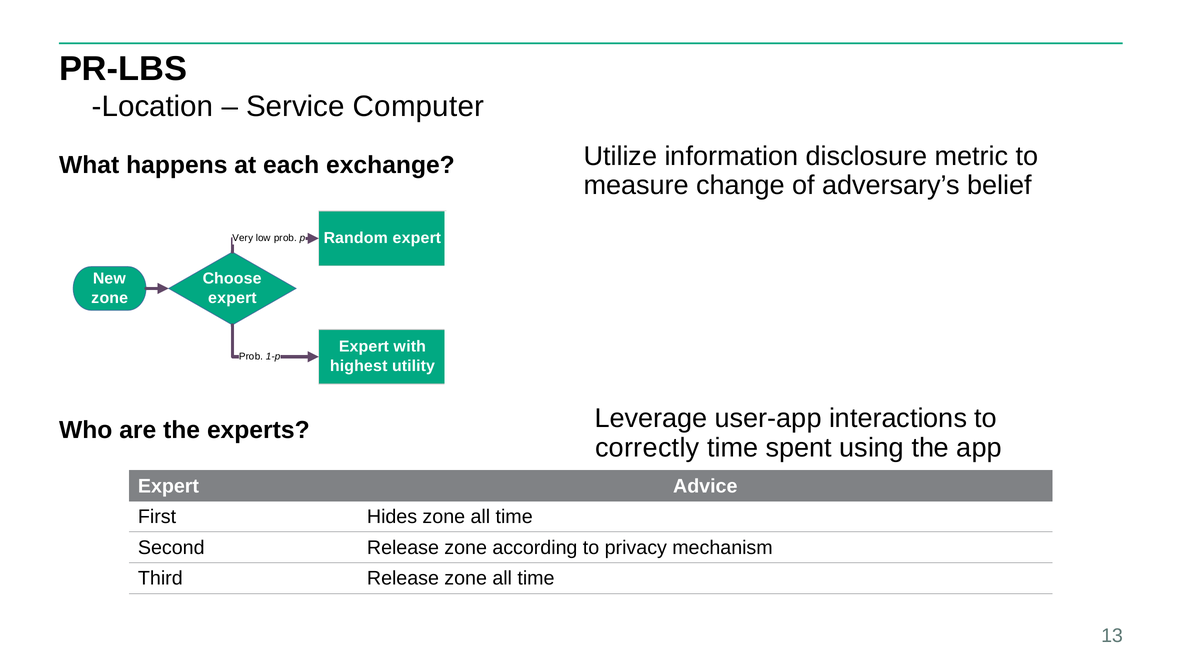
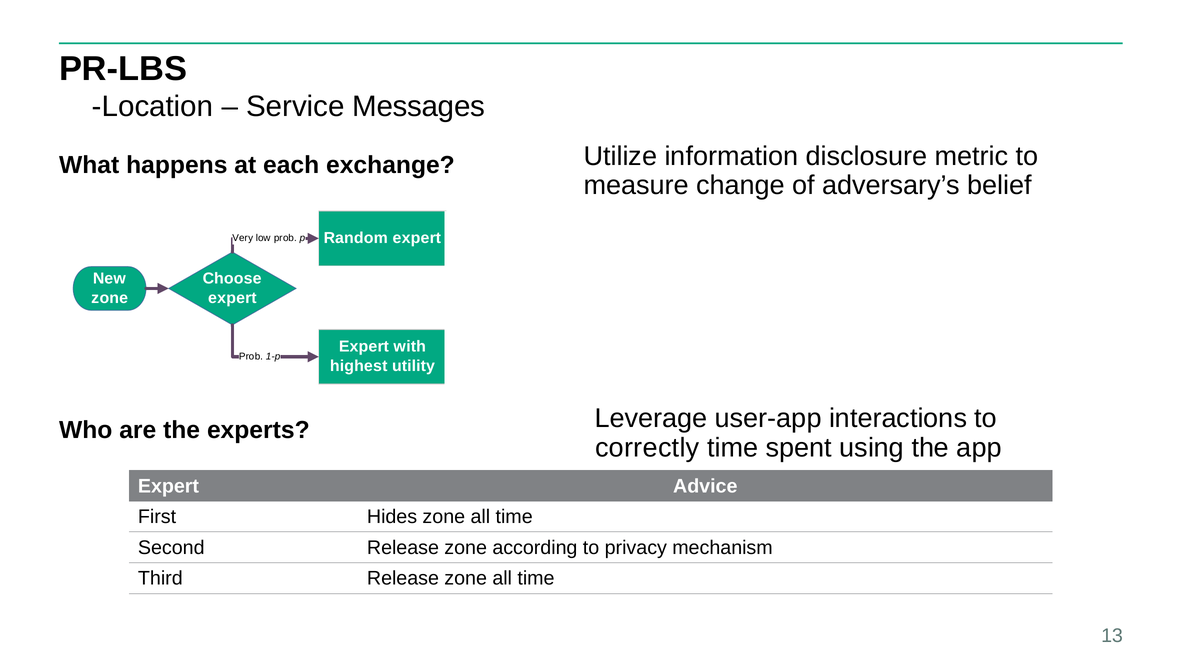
Computer: Computer -> Messages
